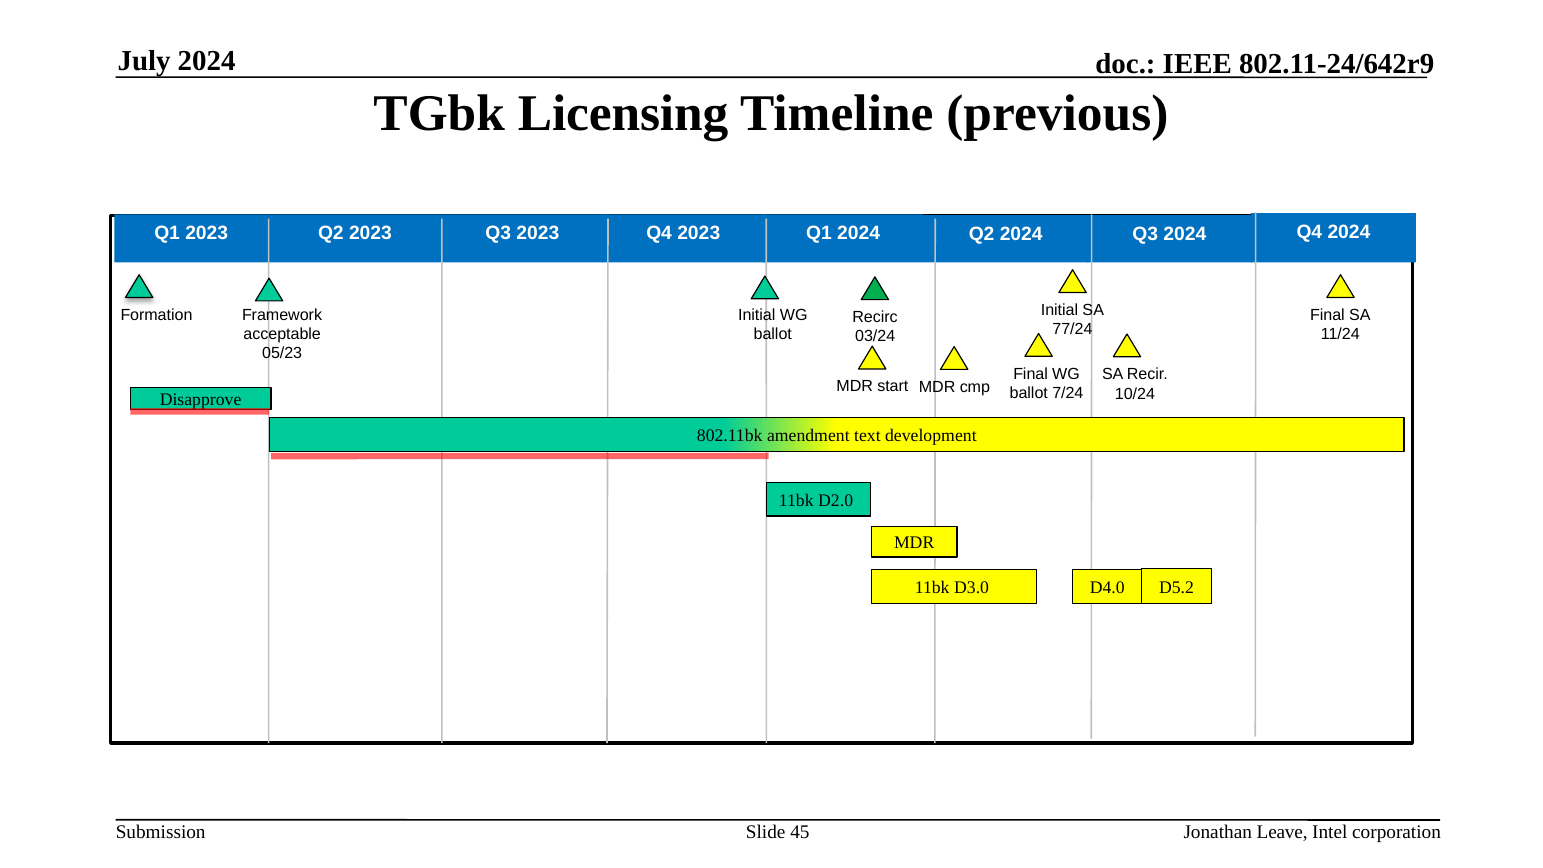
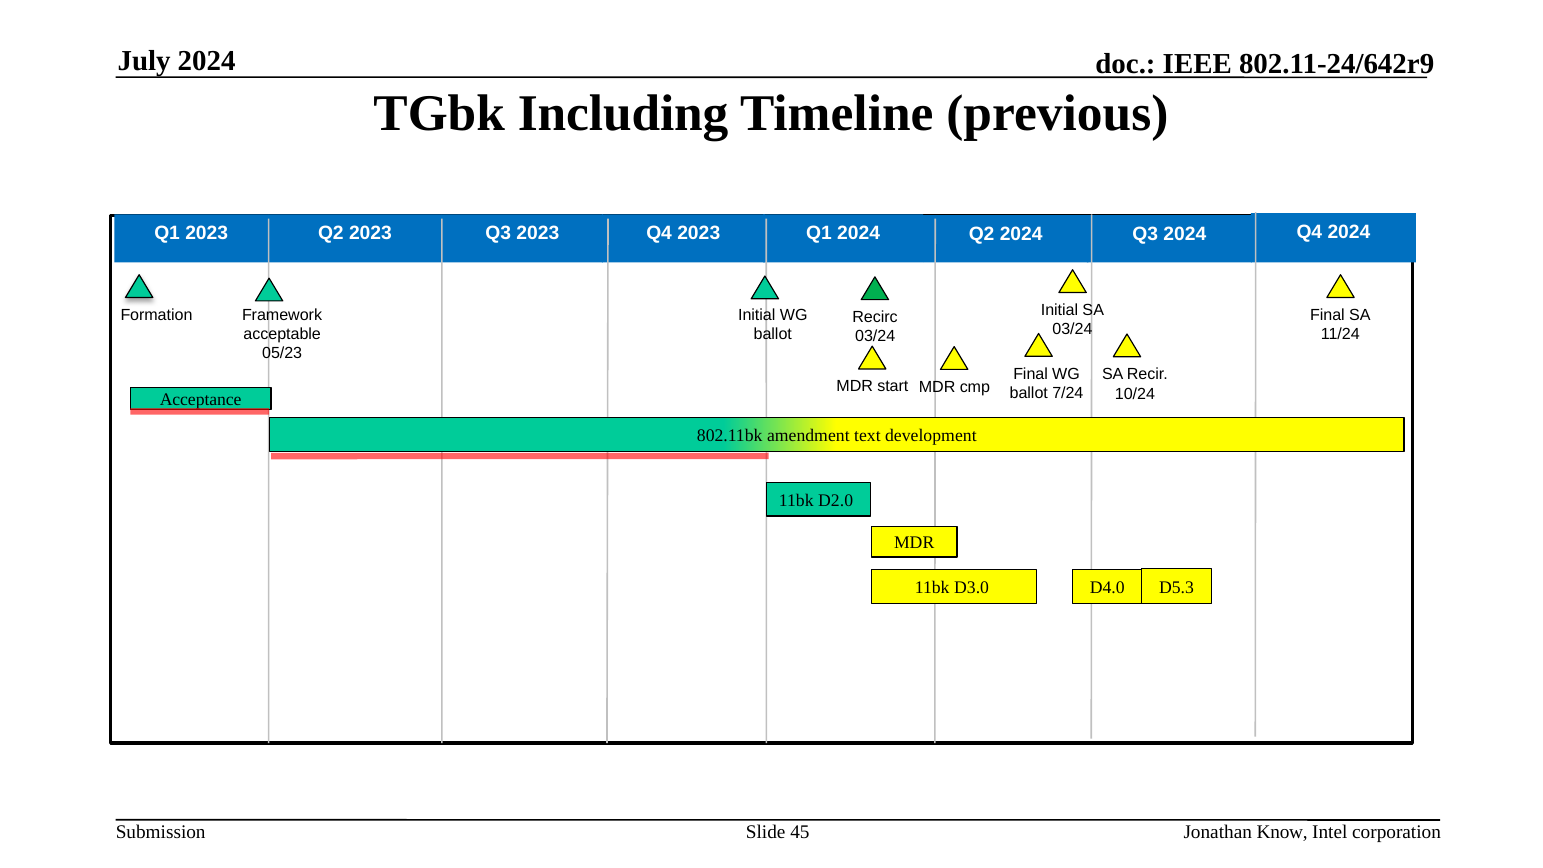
Licensing: Licensing -> Including
77/24 at (1072, 329): 77/24 -> 03/24
Disapprove: Disapprove -> Acceptance
D5.2: D5.2 -> D5.3
Leave: Leave -> Know
